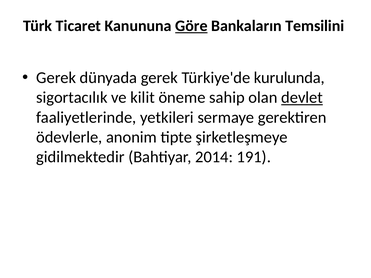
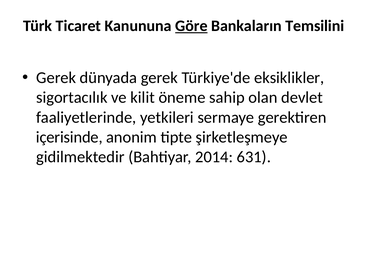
kurulunda: kurulunda -> eksiklikler
devlet underline: present -> none
ödevlerle: ödevlerle -> içerisinde
191: 191 -> 631
